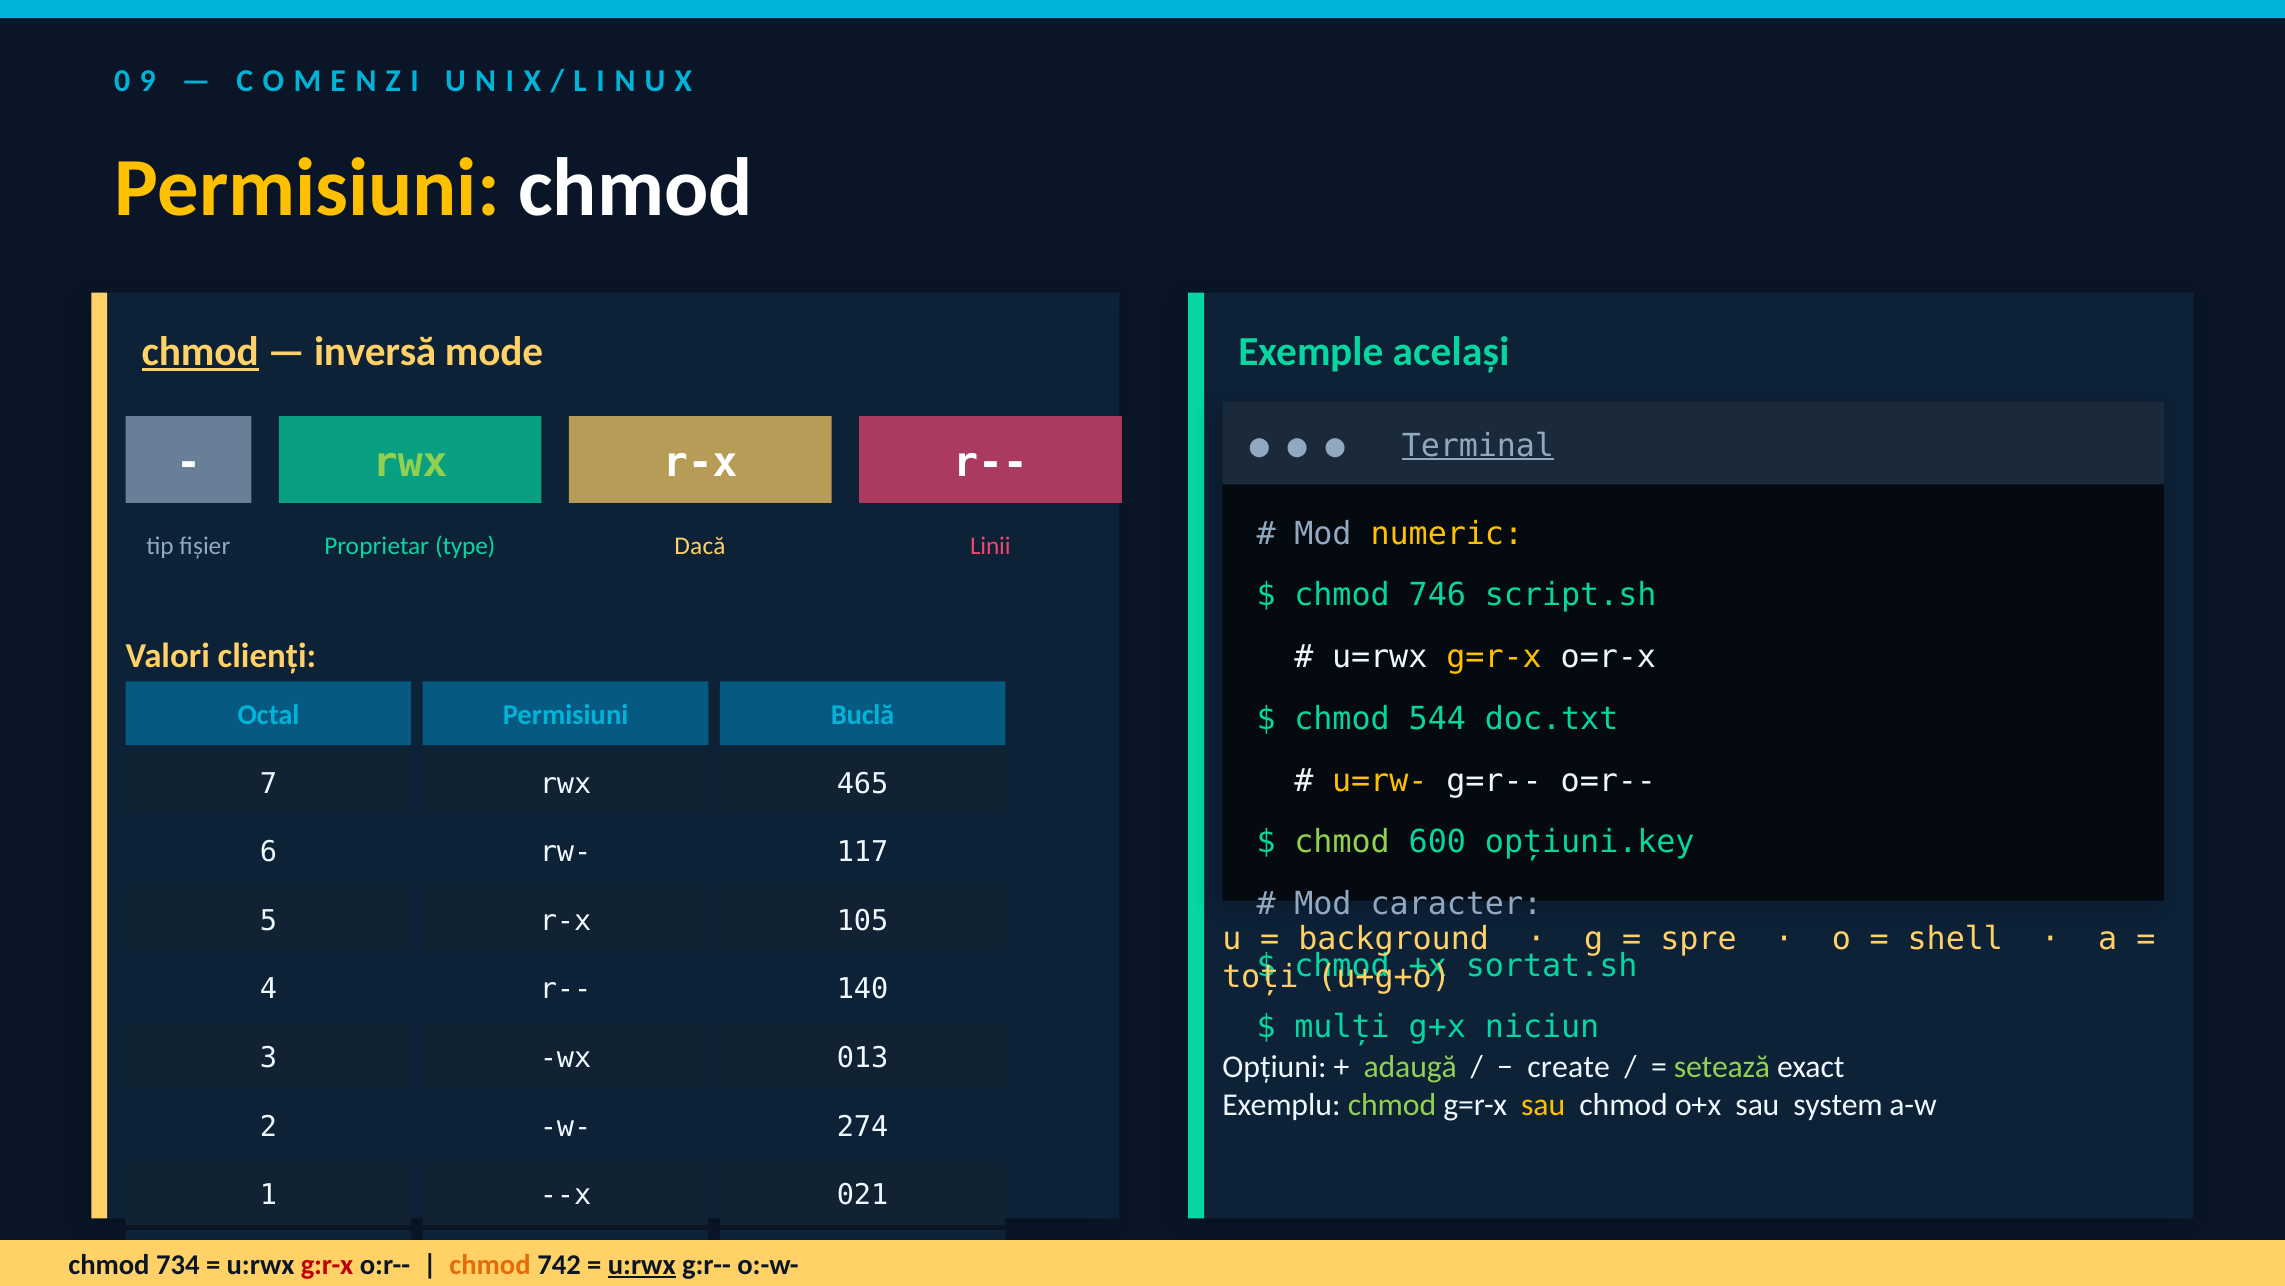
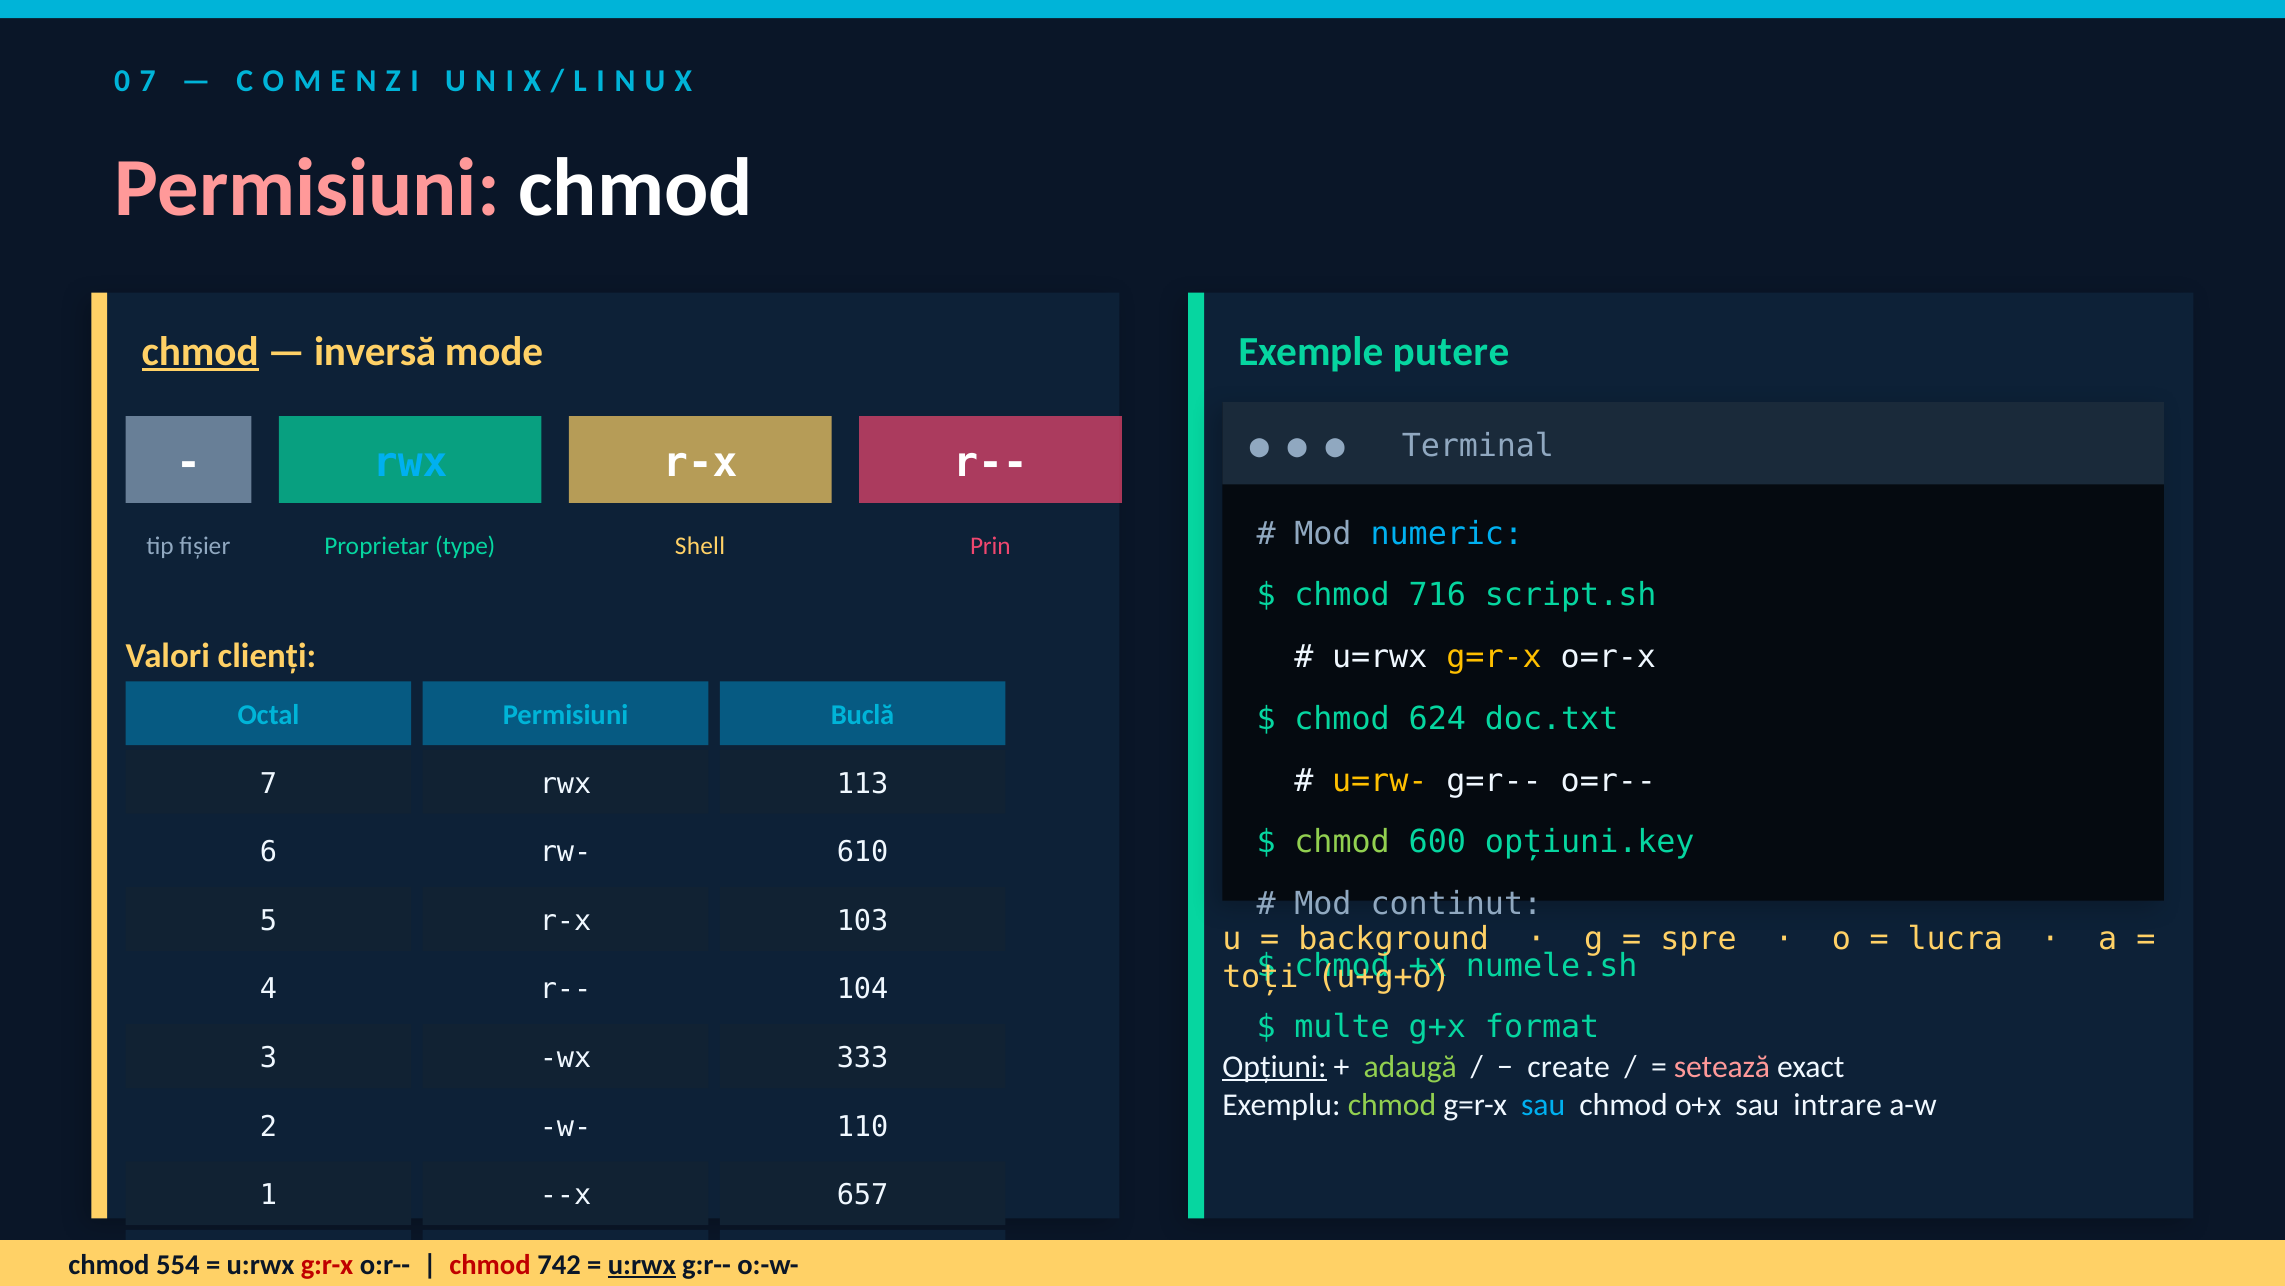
0 9: 9 -> 7
Permisiuni at (307, 189) colour: yellow -> pink
același: același -> putere
Terminal underline: present -> none
rwx at (410, 462) colour: light green -> light blue
numeric colour: yellow -> light blue
Dacă: Dacă -> Shell
Linii: Linii -> Prin
746: 746 -> 716
544: 544 -> 624
465: 465 -> 113
117: 117 -> 610
caracter: caracter -> continut
105: 105 -> 103
shell: shell -> lucra
sortat.sh: sortat.sh -> numele.sh
140: 140 -> 104
mulți: mulți -> multe
niciun: niciun -> format
013: 013 -> 333
Opțiuni underline: none -> present
setează colour: light green -> pink
sau at (1543, 1104) colour: yellow -> light blue
system: system -> intrare
274: 274 -> 110
021: 021 -> 657
734: 734 -> 554
chmod at (490, 1264) colour: orange -> red
